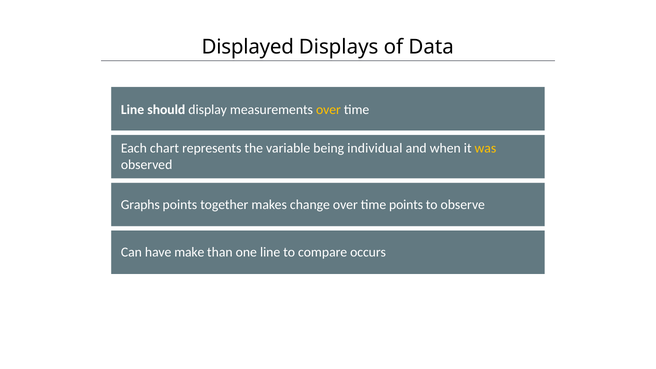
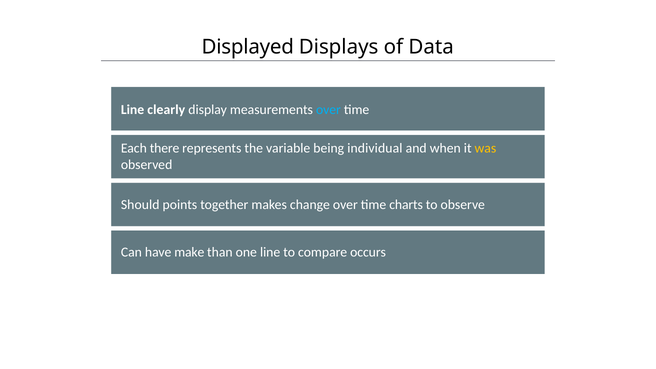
should: should -> clearly
over at (328, 110) colour: yellow -> light blue
chart: chart -> there
Graphs: Graphs -> Should
time points: points -> charts
